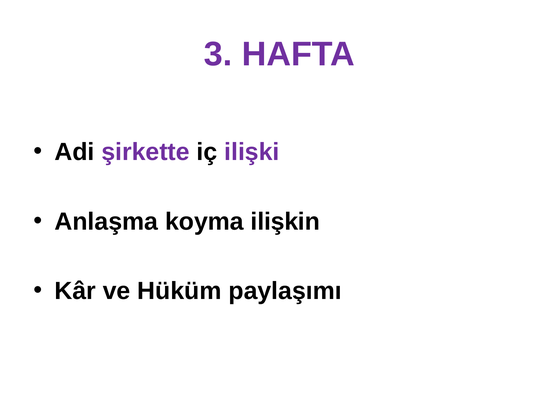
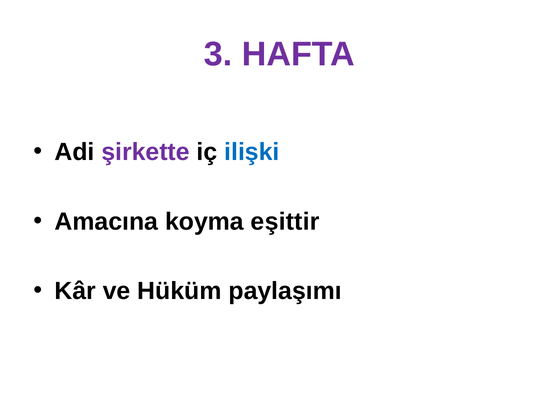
ilişki colour: purple -> blue
Anlaşma: Anlaşma -> Amacına
ilişkin: ilişkin -> eşittir
